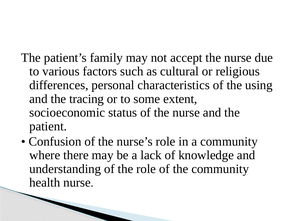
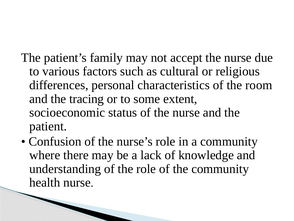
using: using -> room
